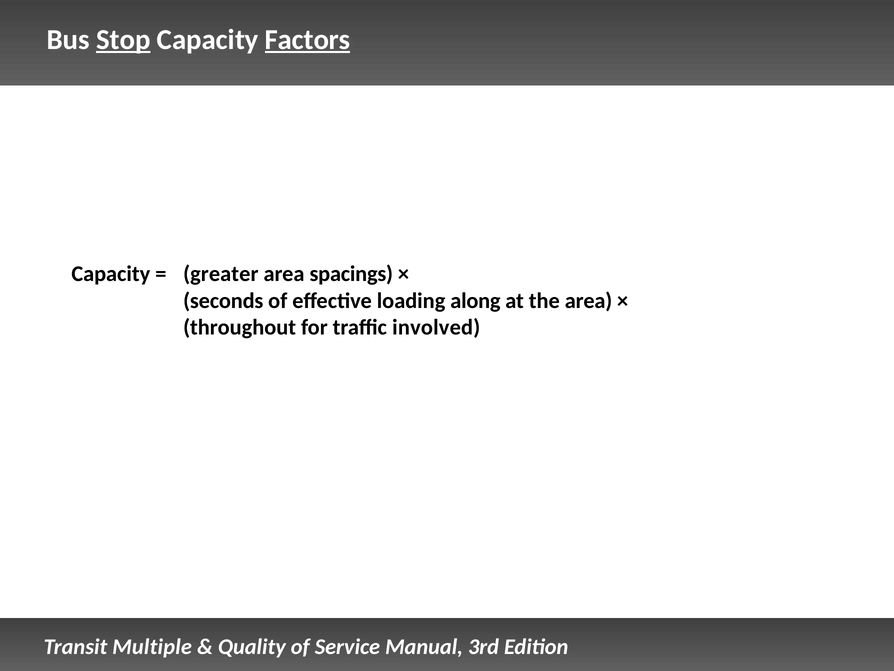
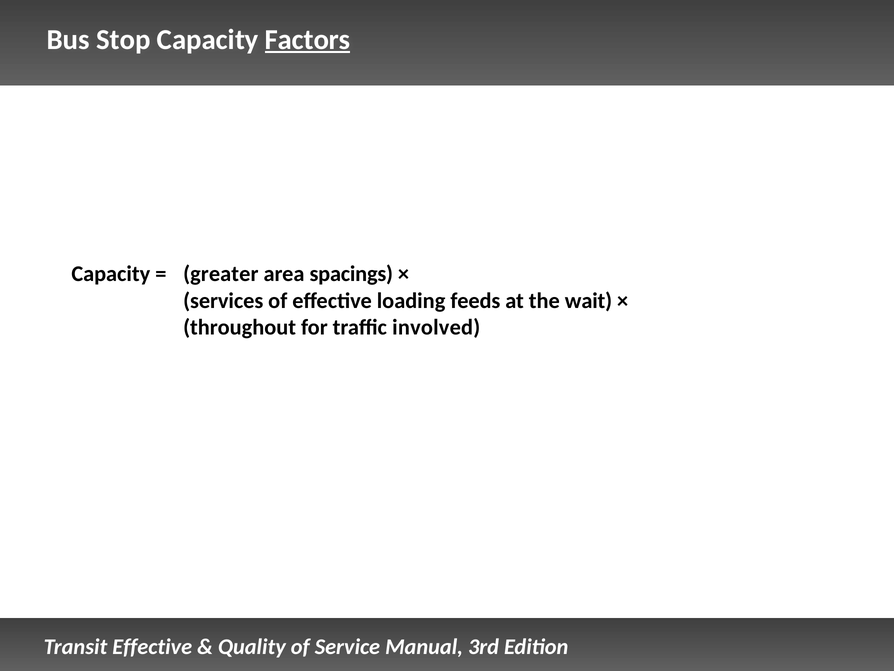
Stop underline: present -> none
seconds: seconds -> services
along: along -> feeds
the area: area -> wait
Multiple at (152, 646): Multiple -> Effective
